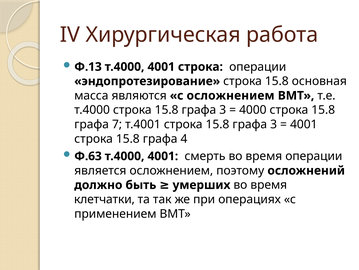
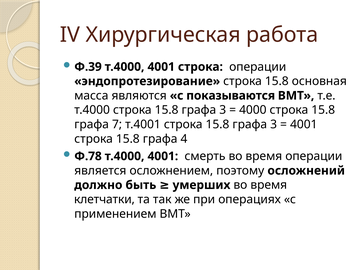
Ф.13: Ф.13 -> Ф.39
с осложнением: осложнением -> показываются
Ф.63: Ф.63 -> Ф.78
